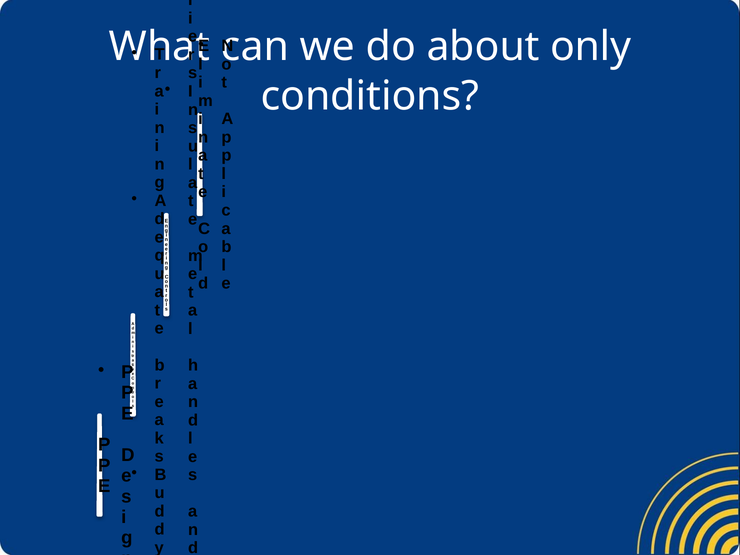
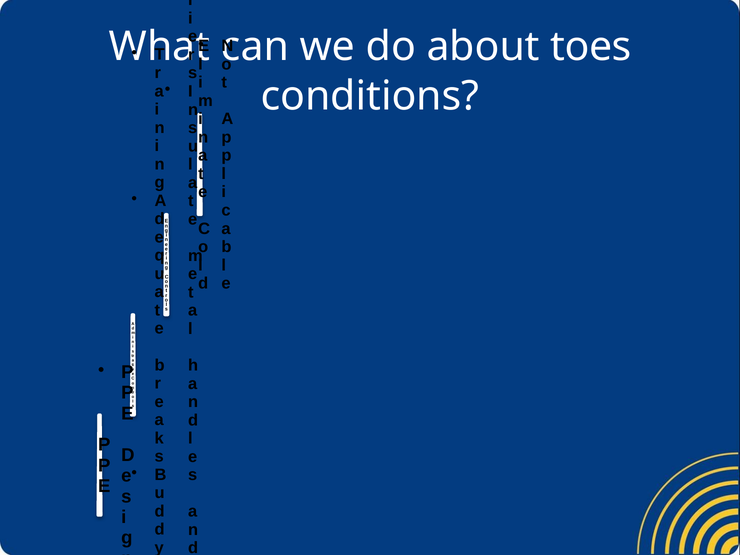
only: only -> toes
